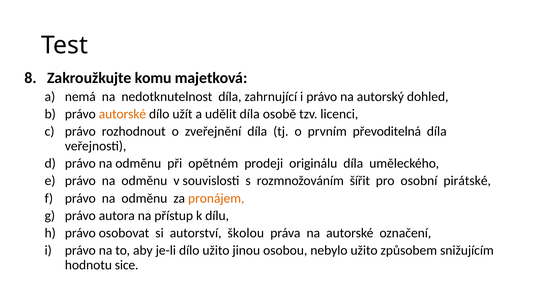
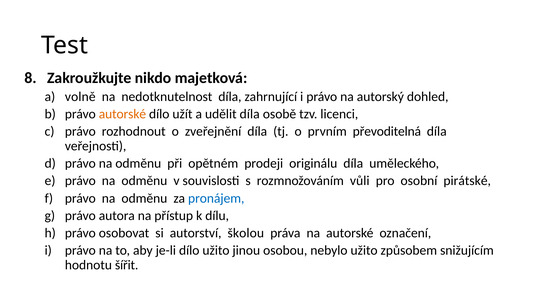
komu: komu -> nikdo
nemá: nemá -> volně
šířit: šířit -> vůli
pronájem colour: orange -> blue
sice: sice -> šířit
